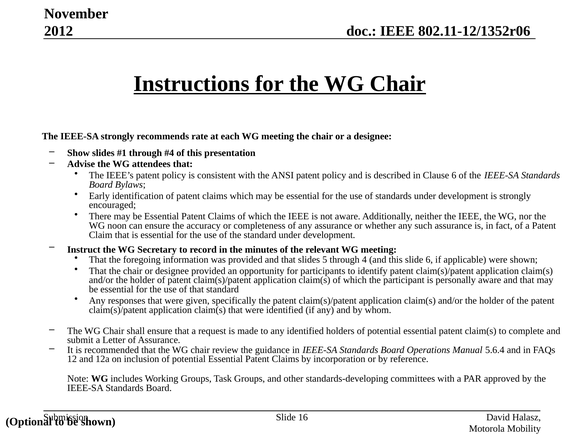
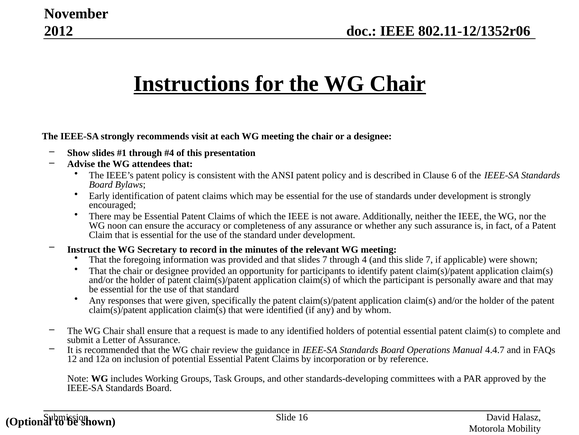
rate: rate -> visit
slides 5: 5 -> 7
slide 6: 6 -> 7
5.6.4: 5.6.4 -> 4.4.7
